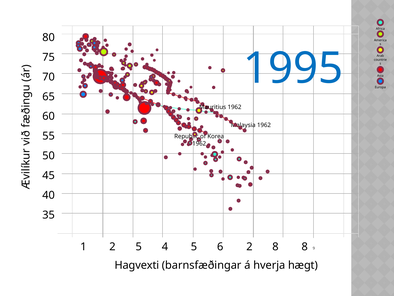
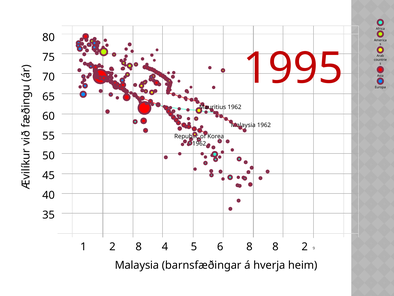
1995 colour: blue -> red
2 5: 5 -> 8
2 at (249, 246): 2 -> 8
8 8: 8 -> 2
Hagvexti at (137, 265): Hagvexti -> Malaysia
hægt: hægt -> heim
